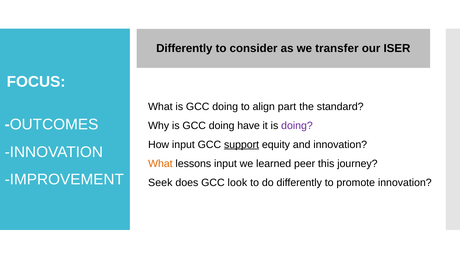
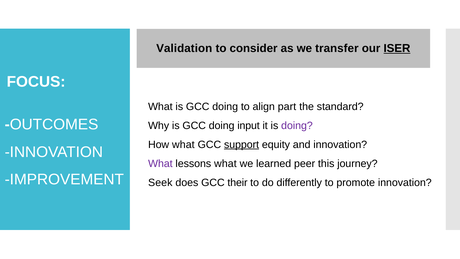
Differently at (184, 48): Differently -> Validation
ISER underline: none -> present
have: have -> input
How input: input -> what
What at (160, 163) colour: orange -> purple
lessons input: input -> what
look: look -> their
